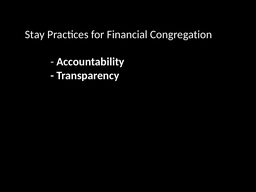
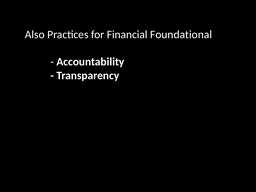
Stay: Stay -> Also
Congregation: Congregation -> Foundational
